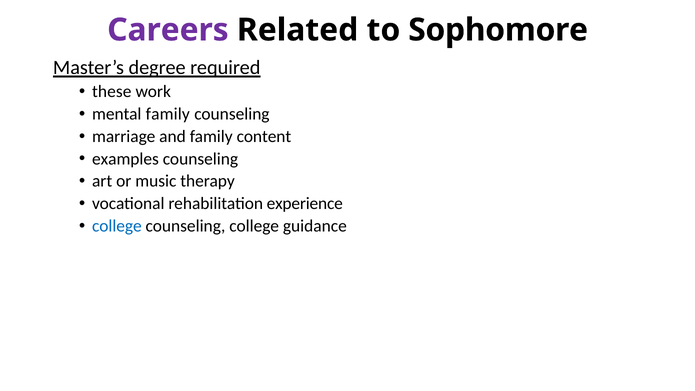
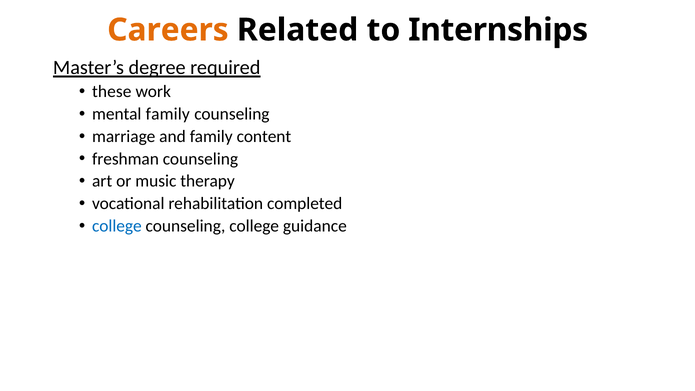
Careers colour: purple -> orange
Sophomore: Sophomore -> Internships
examples: examples -> freshman
experience: experience -> completed
